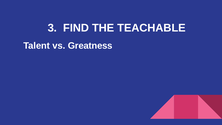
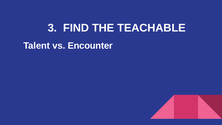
Greatness: Greatness -> Encounter
